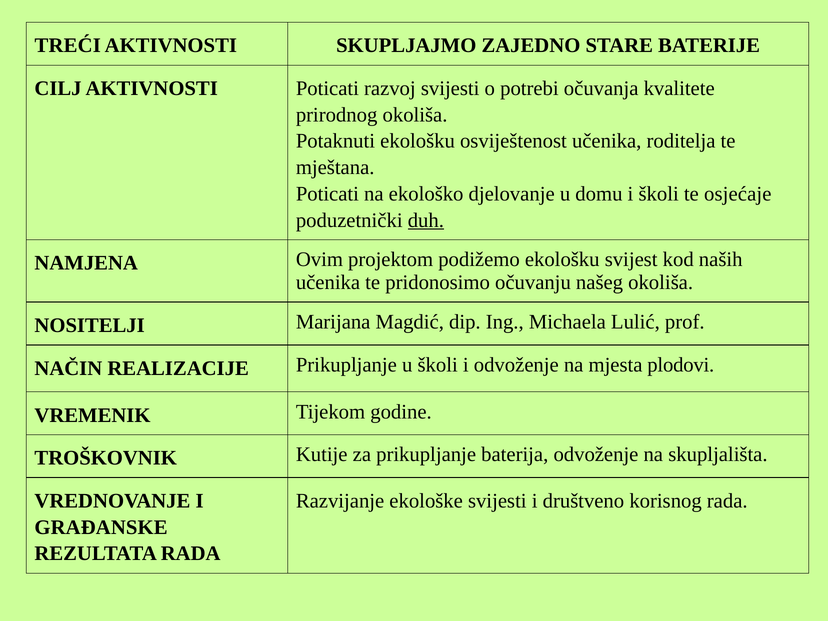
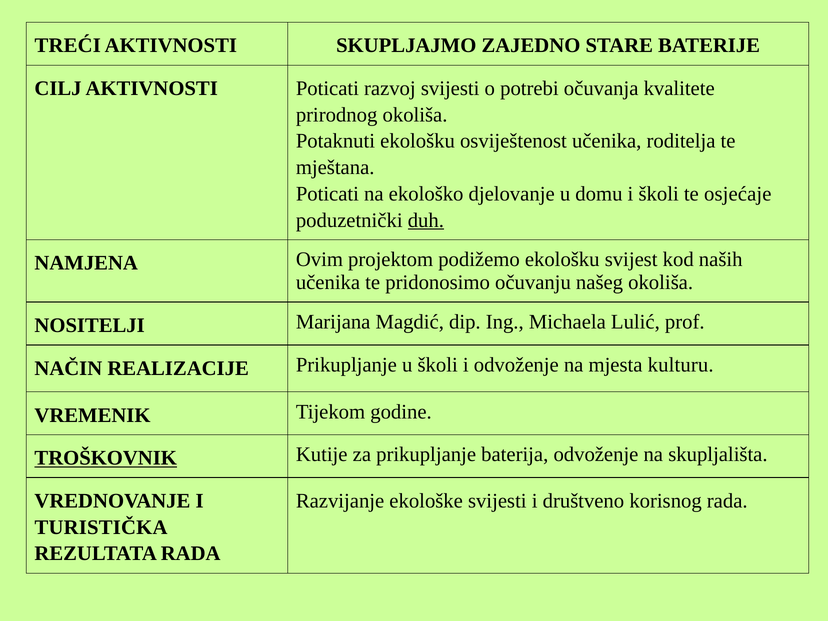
plodovi: plodovi -> kulturu
TROŠKOVNIK underline: none -> present
GRAĐANSKE: GRAĐANSKE -> TURISTIČKA
